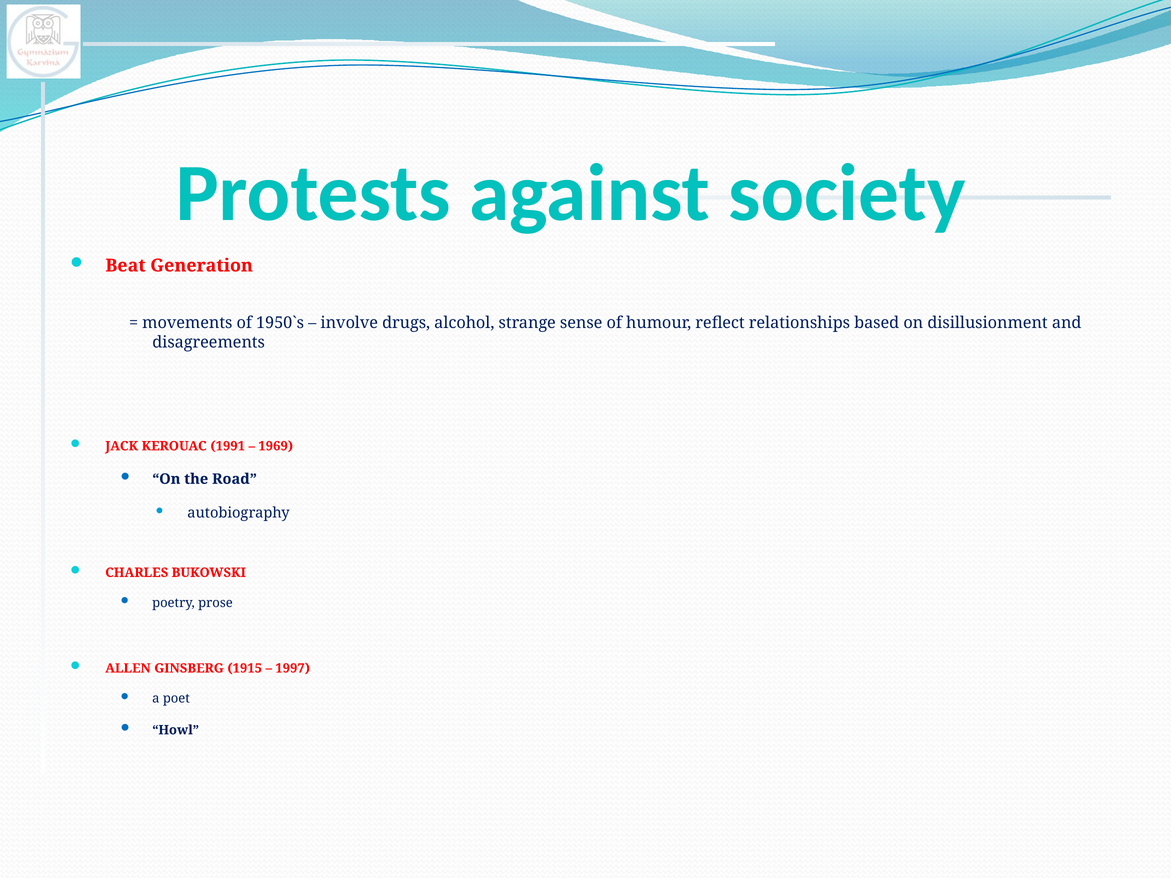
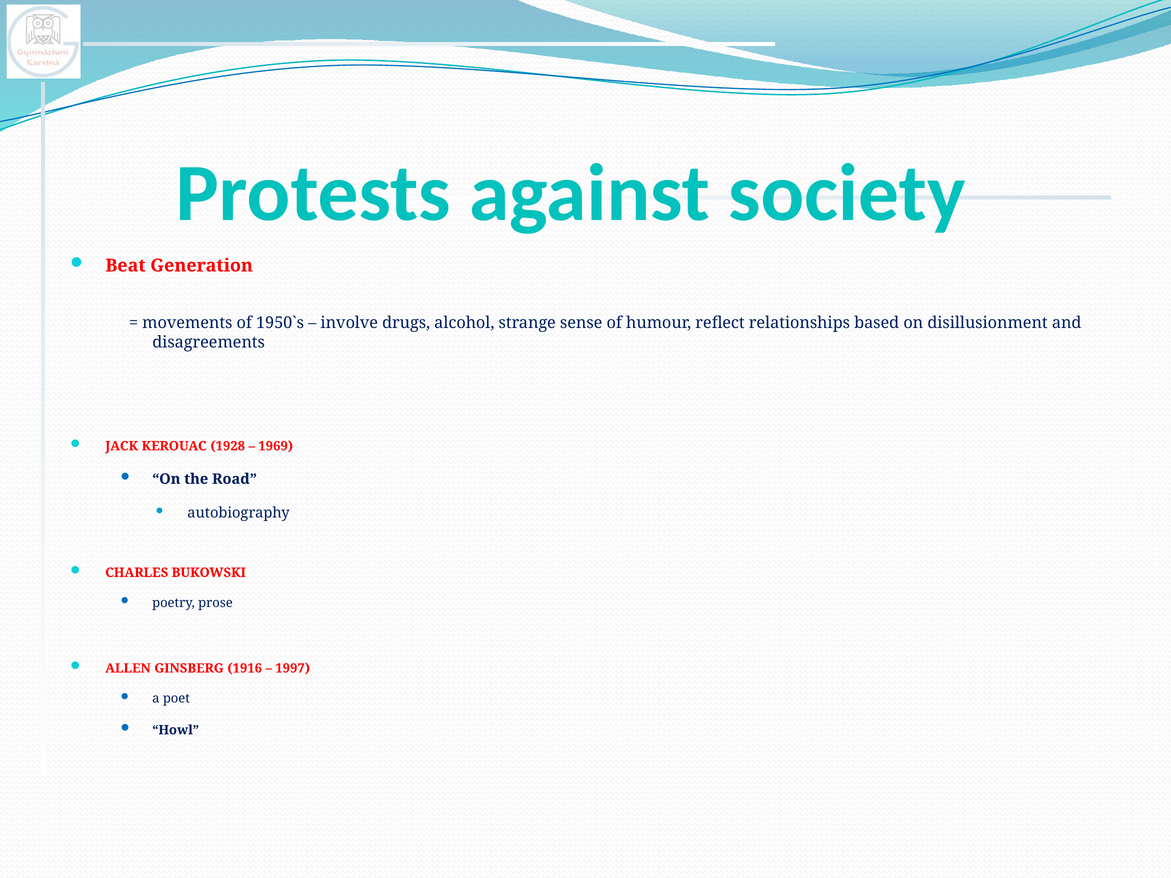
1991: 1991 -> 1928
1915: 1915 -> 1916
